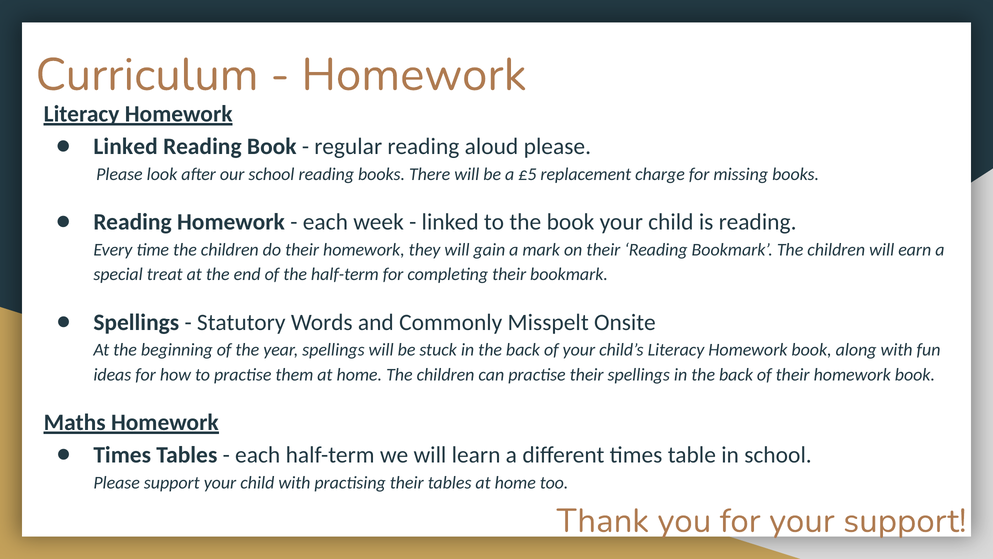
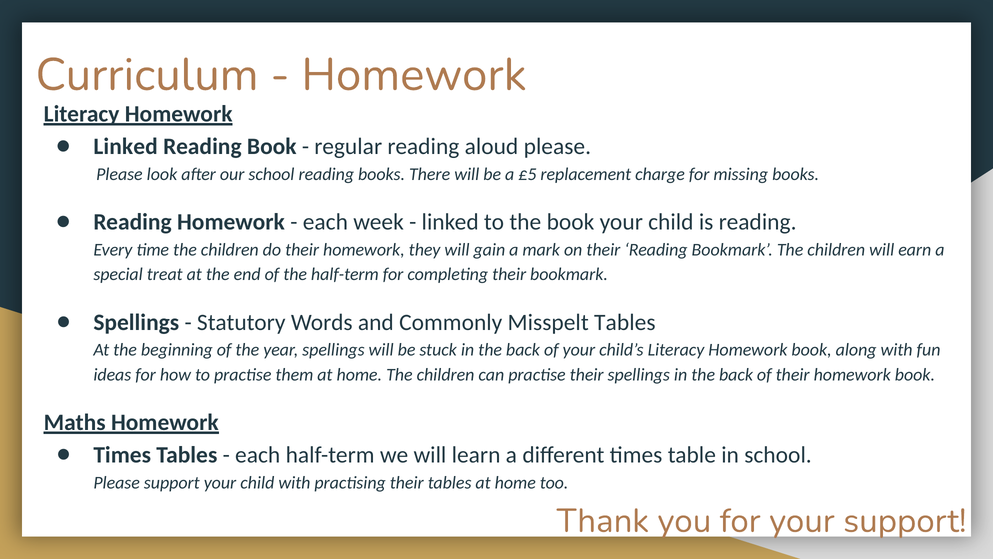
Misspelt Onsite: Onsite -> Tables
